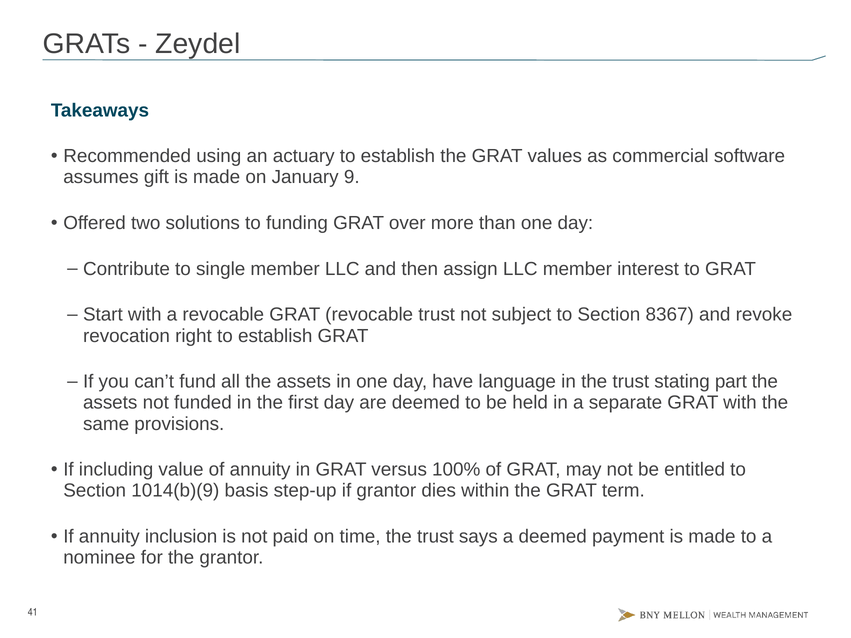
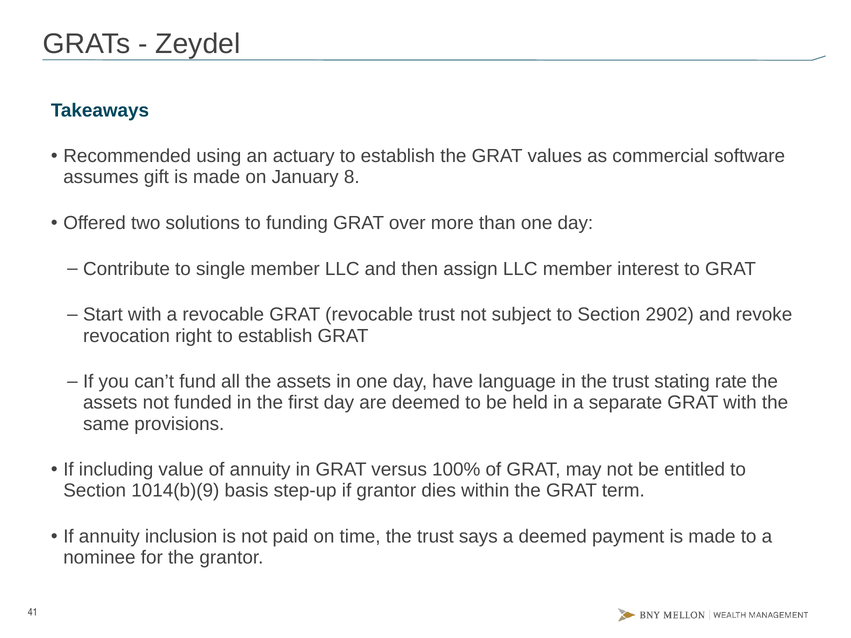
9: 9 -> 8
8367: 8367 -> 2902
part: part -> rate
